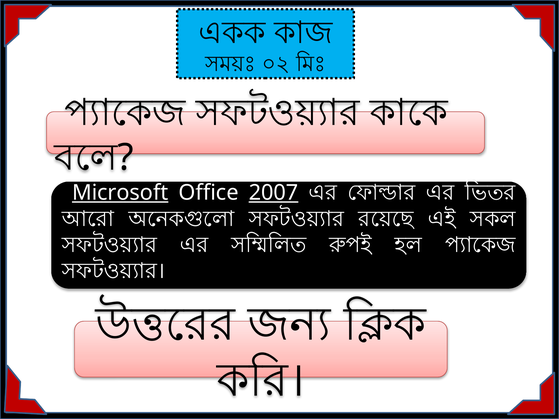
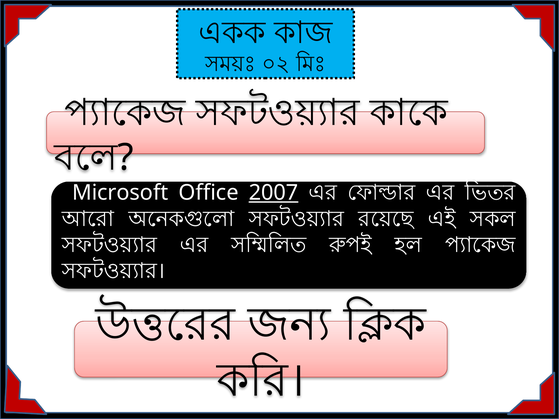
Microsoft underline: present -> none
